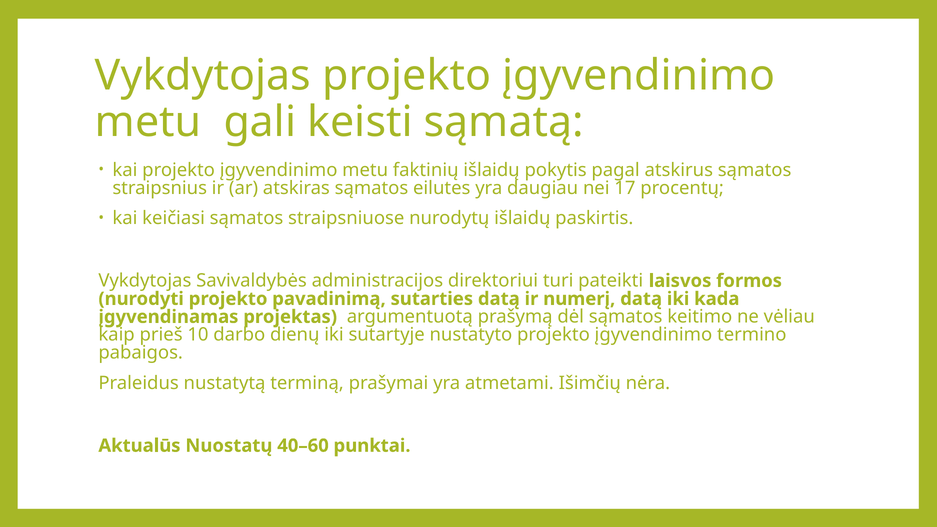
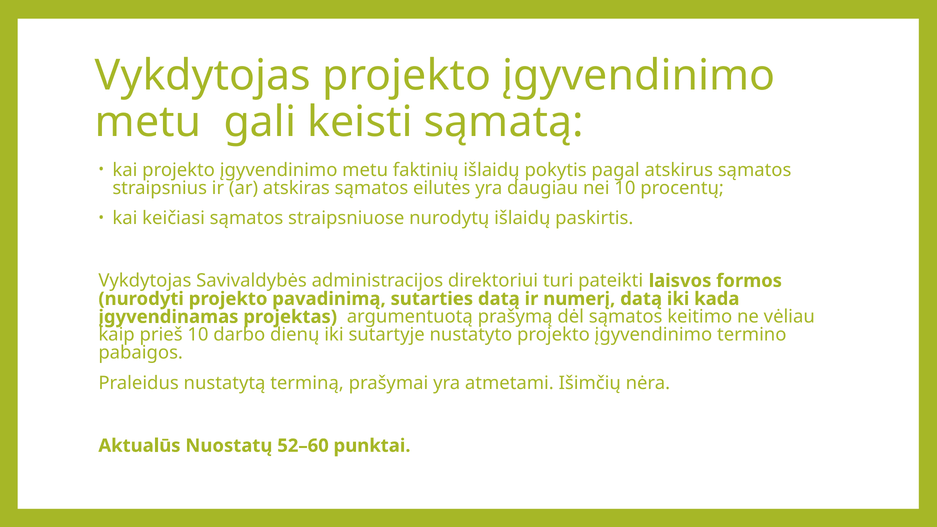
nei 17: 17 -> 10
40–60: 40–60 -> 52–60
